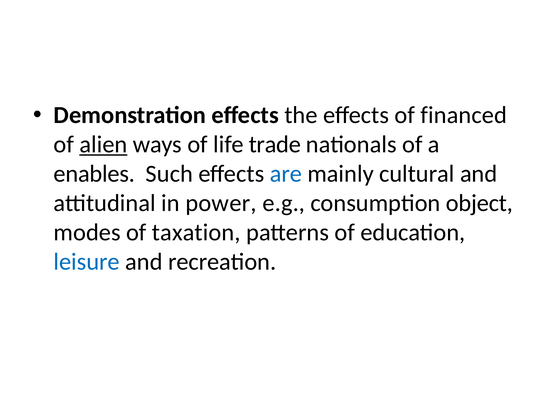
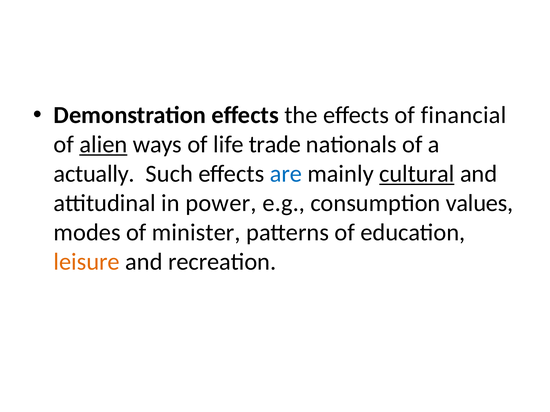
financed: financed -> financial
enables: enables -> actually
cultural underline: none -> present
object: object -> values
taxation: taxation -> minister
leisure colour: blue -> orange
